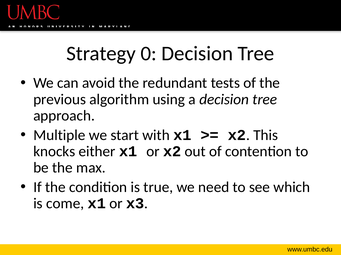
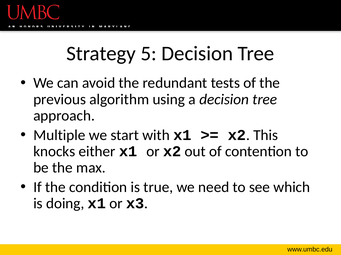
0: 0 -> 5
come: come -> doing
